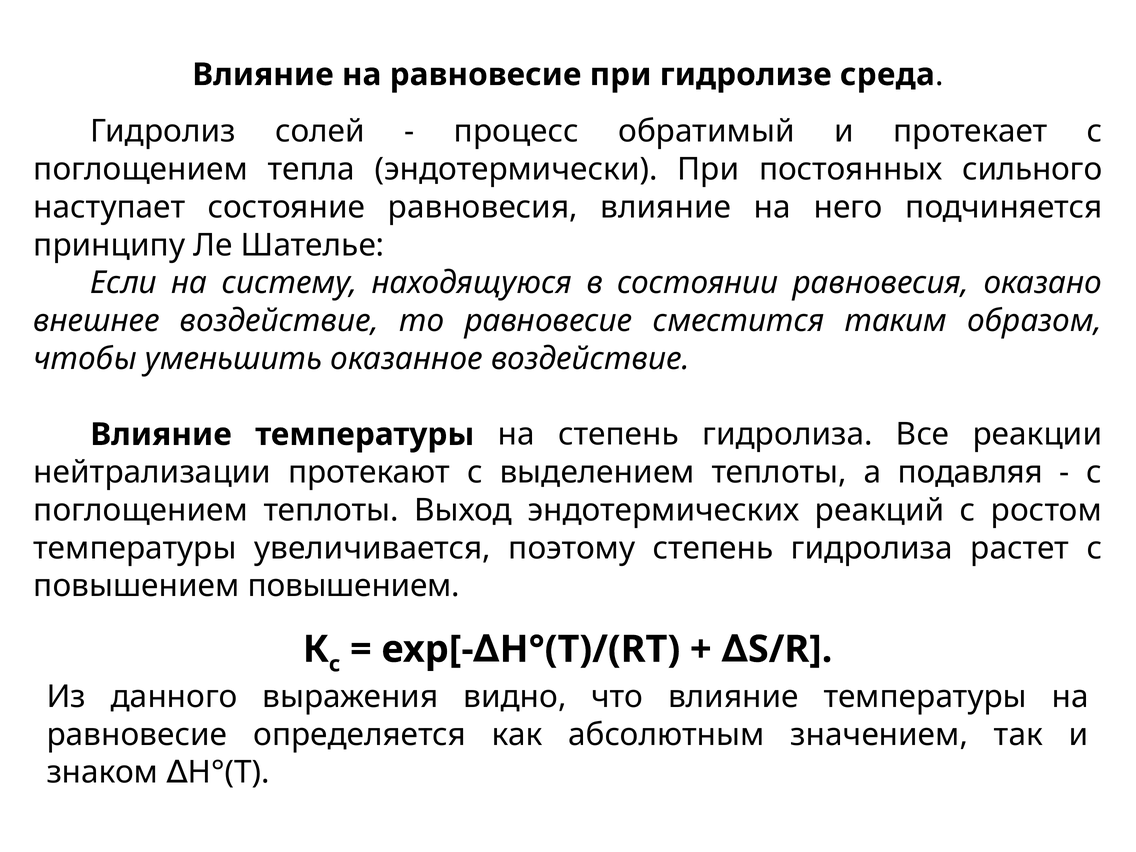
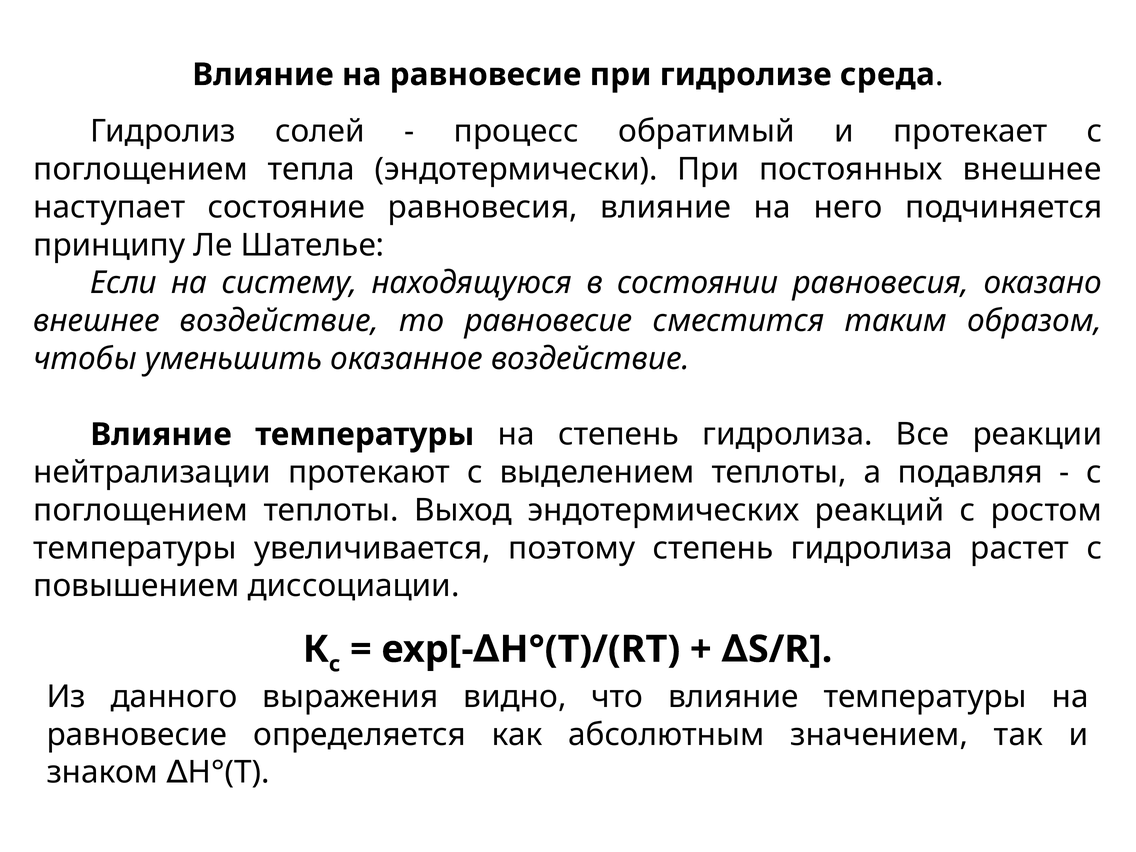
постоянных сильного: сильного -> внешнее
повышением повышением: повышением -> диссоциации
